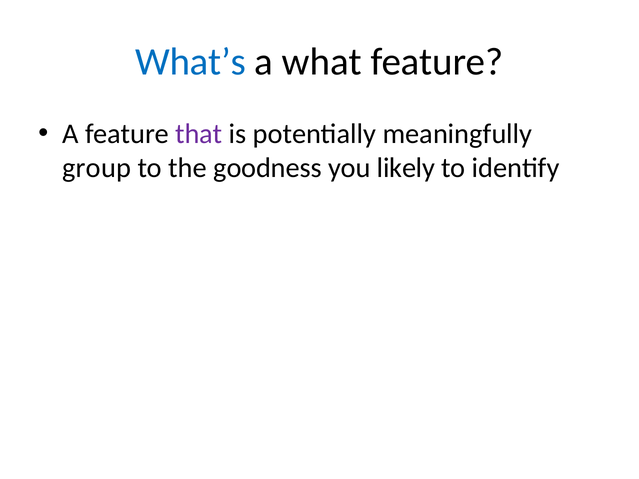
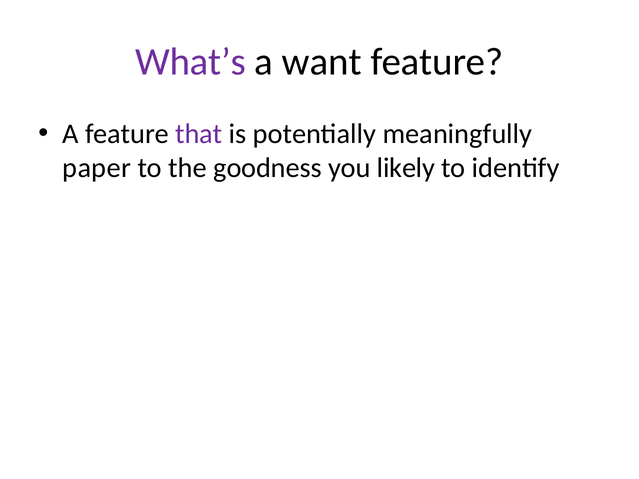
What’s colour: blue -> purple
what: what -> want
group: group -> paper
